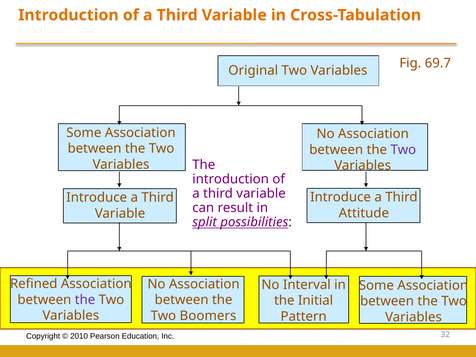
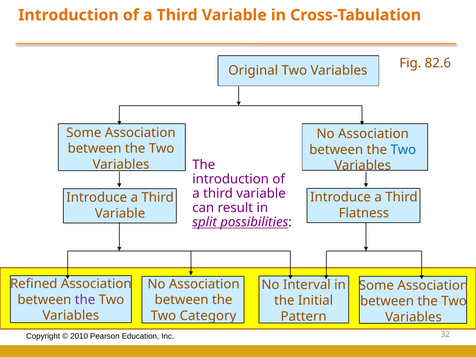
69.7: 69.7 -> 82.6
Two at (403, 150) colour: purple -> blue
Attitude: Attitude -> Flatness
Boomers: Boomers -> Category
